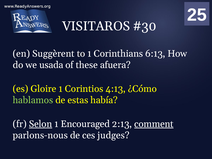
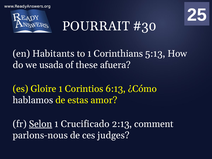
VISITAROS: VISITAROS -> POURRAIT
Suggèrent: Suggèrent -> Habitants
6:13: 6:13 -> 5:13
4:13: 4:13 -> 6:13
hablamos colour: light green -> white
había: había -> amor
Encouraged: Encouraged -> Crucificado
comment underline: present -> none
